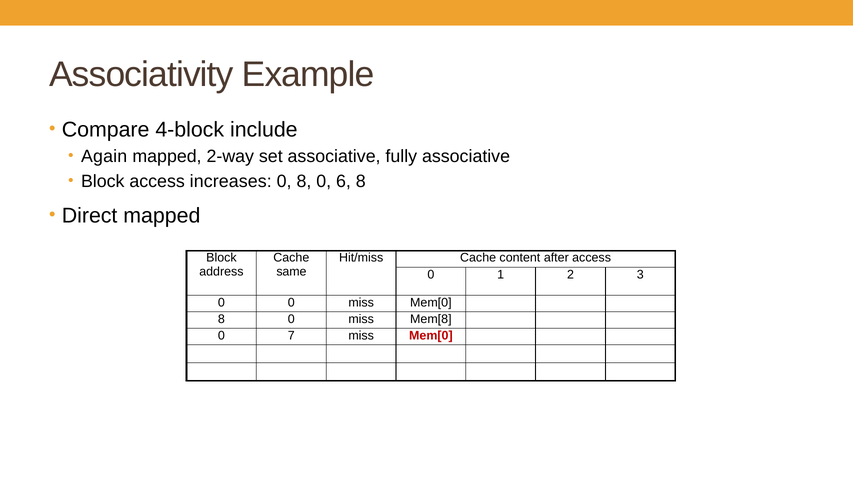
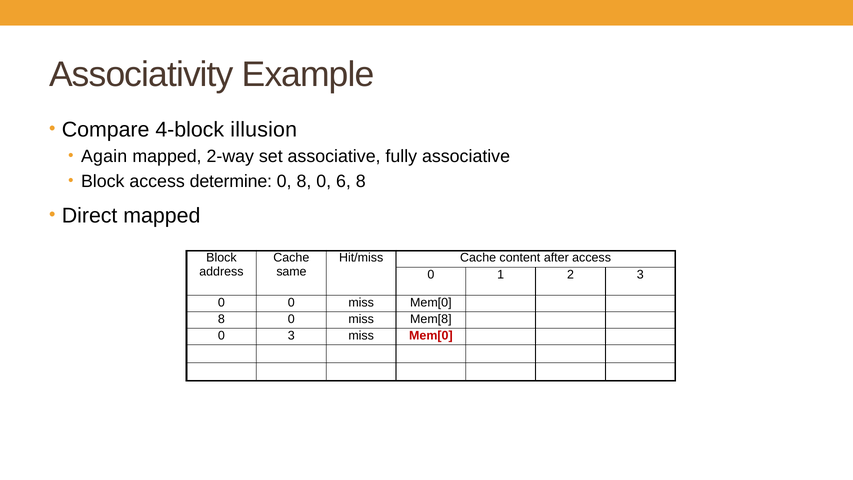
include: include -> illusion
increases: increases -> determine
0 7: 7 -> 3
